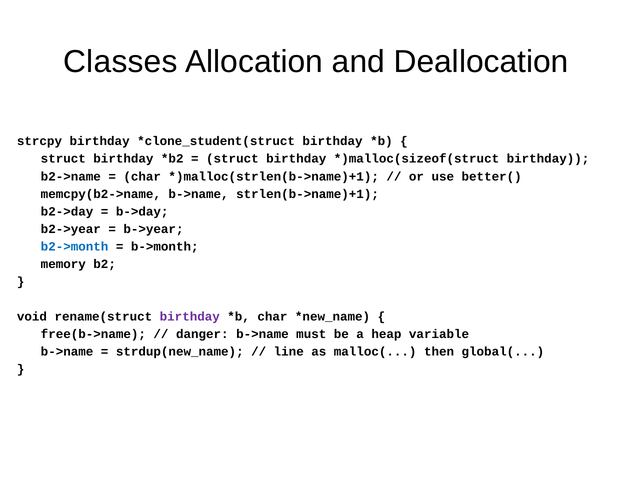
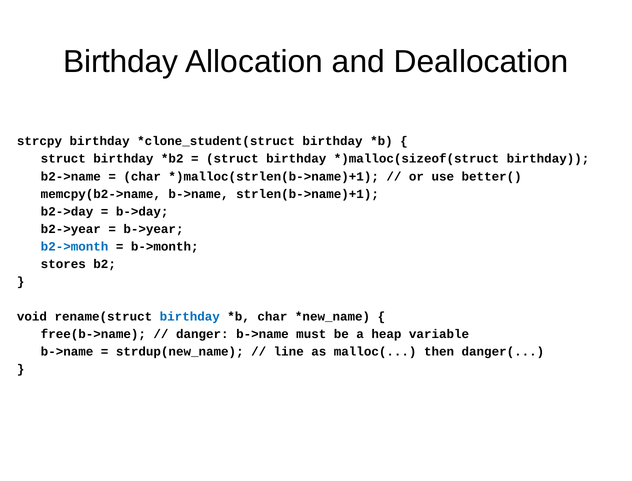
Classes at (121, 62): Classes -> Birthday
memory: memory -> stores
birthday at (190, 317) colour: purple -> blue
global(: global( -> danger(
